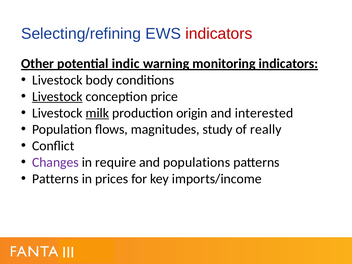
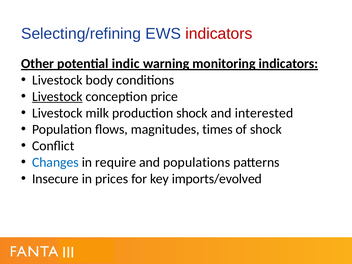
milk underline: present -> none
production origin: origin -> shock
study: study -> times
of really: really -> shock
Changes colour: purple -> blue
Patterns at (55, 179): Patterns -> Insecure
imports/income: imports/income -> imports/evolved
